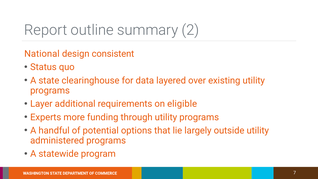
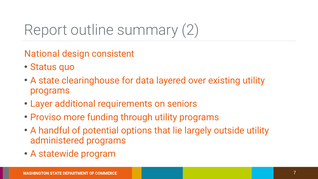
eligible: eligible -> seniors
Experts: Experts -> Proviso
